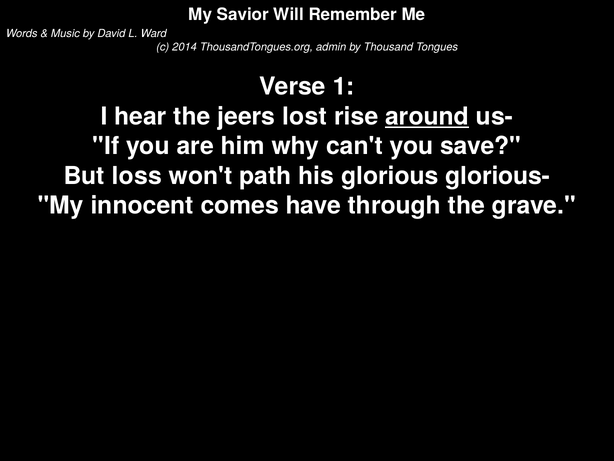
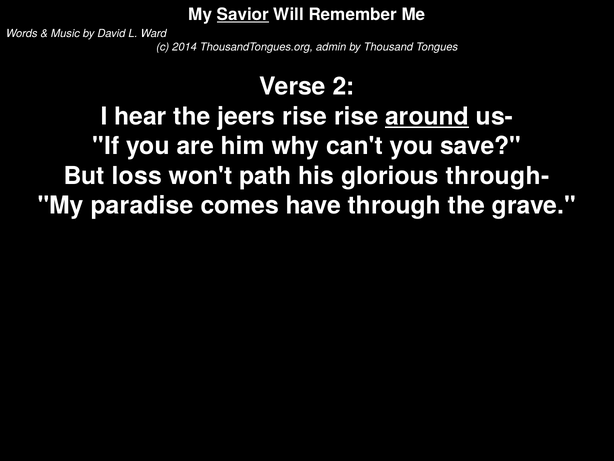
Savior underline: none -> present
1: 1 -> 2
jeers lost: lost -> rise
glorious-: glorious- -> through-
innocent: innocent -> paradise
